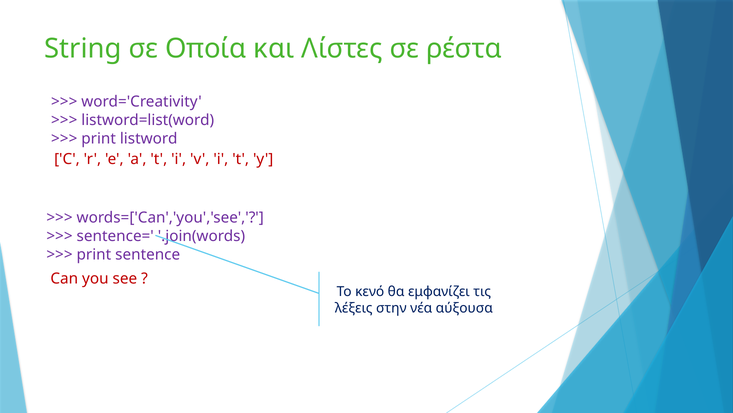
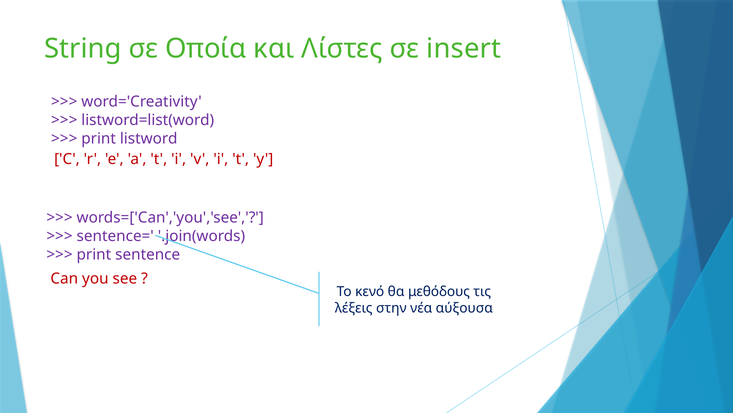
ρέστα: ρέστα -> insert
εμφανίζει: εμφανίζει -> μεθόδους
